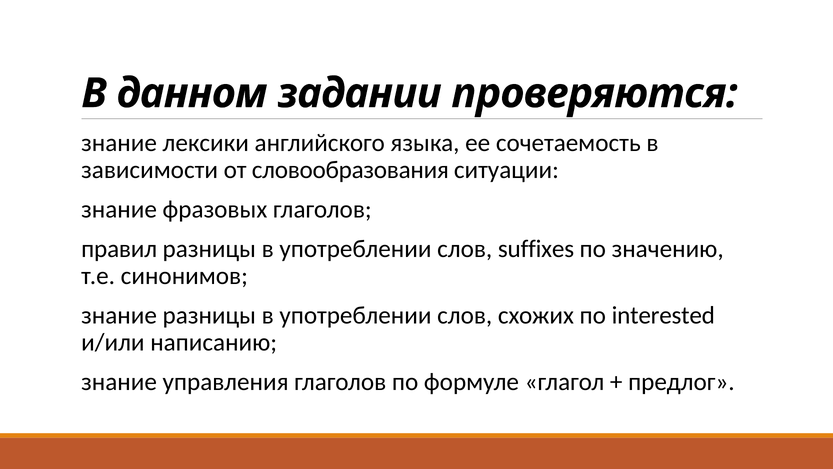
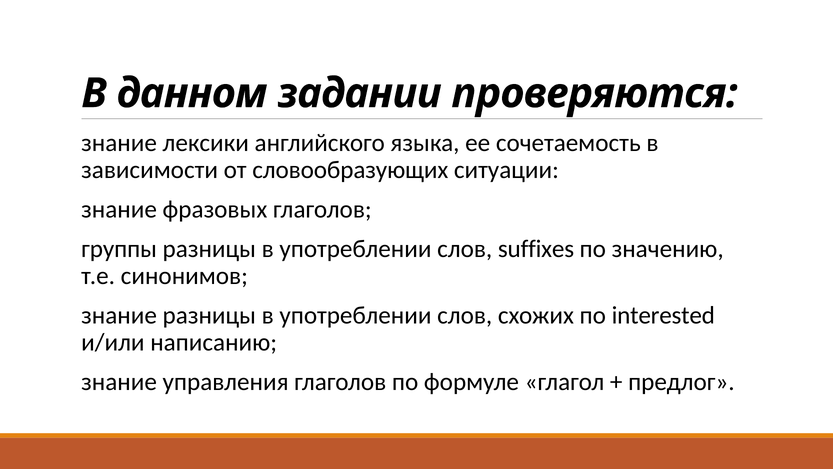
словообразования: словообразования -> словообразующих
правил: правил -> группы
